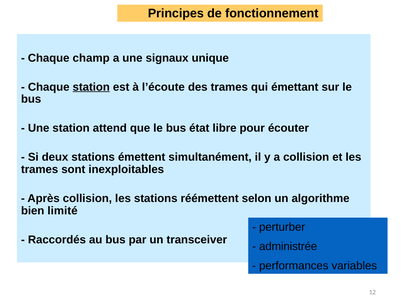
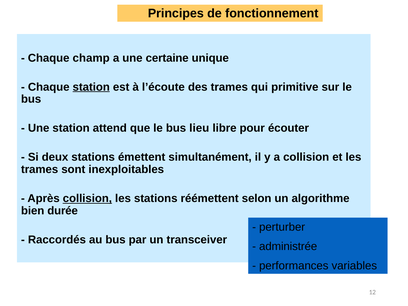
signaux: signaux -> certaine
émettant: émettant -> primitive
état: état -> lieu
collision at (87, 198) underline: none -> present
limité: limité -> durée
